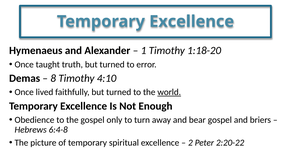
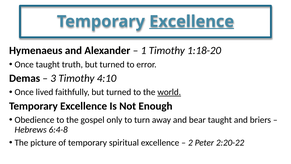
Excellence at (192, 21) underline: none -> present
8: 8 -> 3
bear gospel: gospel -> taught
